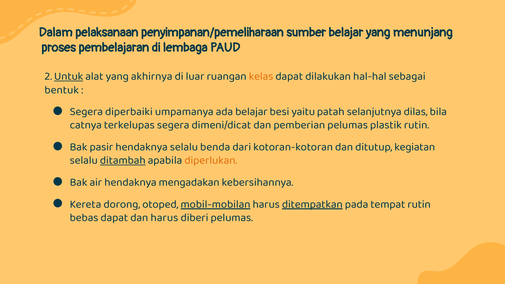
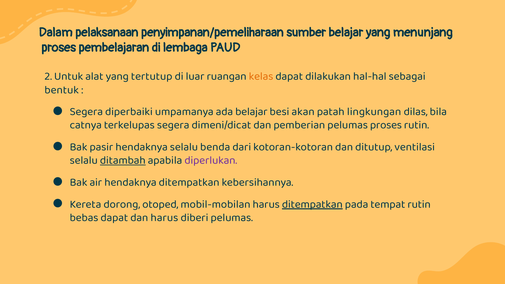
Untuk underline: present -> none
akhirnya: akhirnya -> tertutup
yaitu: yaitu -> akan
selanjutnya: selanjutnya -> lingkungan
pelumas plastik: plastik -> proses
kegiatan: kegiatan -> ventilasi
diperlukan colour: orange -> purple
hendaknya mengadakan: mengadakan -> ditempatkan
mobil-mobilan underline: present -> none
